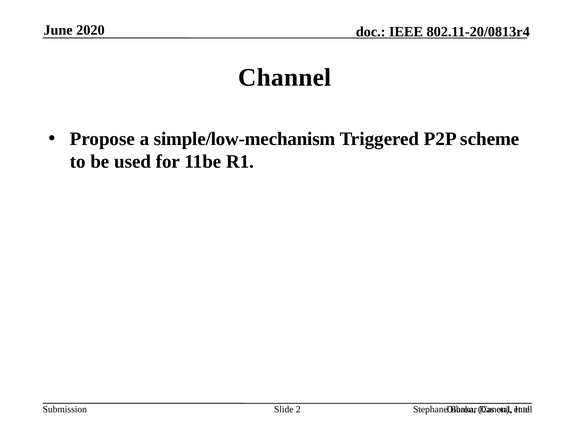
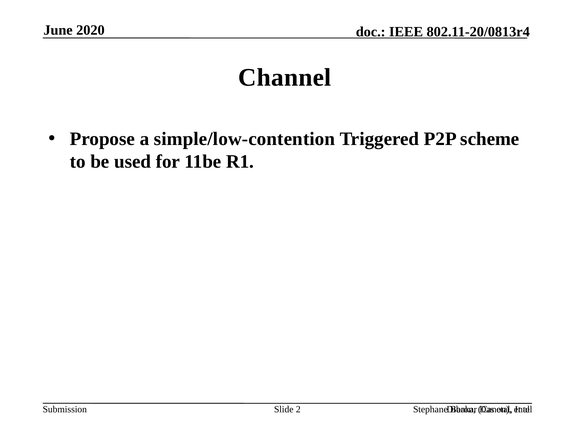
simple/low-mechanism: simple/low-mechanism -> simple/low-contention
